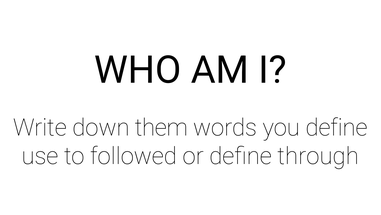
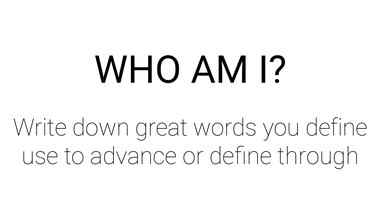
them: them -> great
followed: followed -> advance
